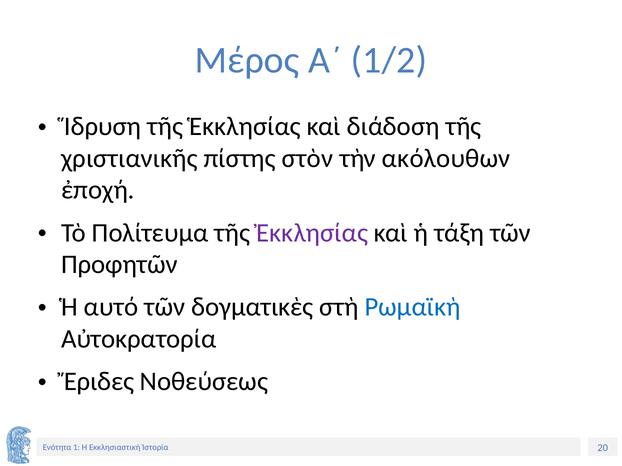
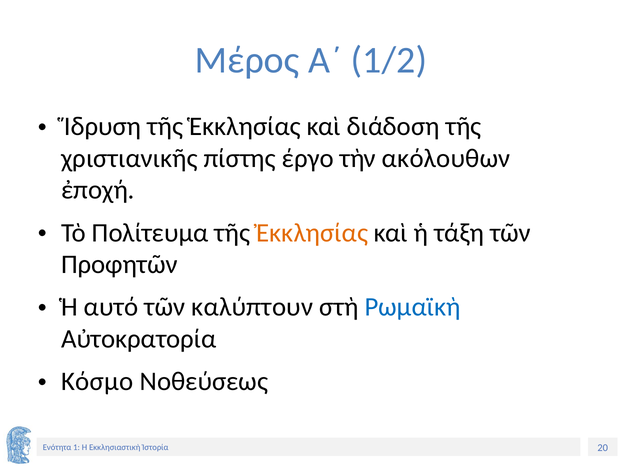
στὸν: στὸν -> έργο
Ἐκκλησίας colour: purple -> orange
δογματικὲς: δογματικὲς -> καλύπτουν
Ἔριδες: Ἔριδες -> Κόσμο
